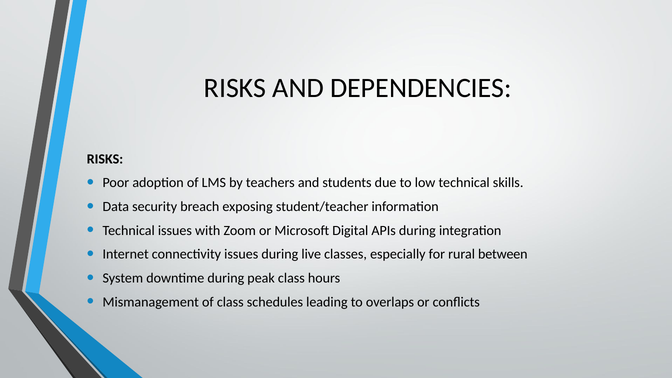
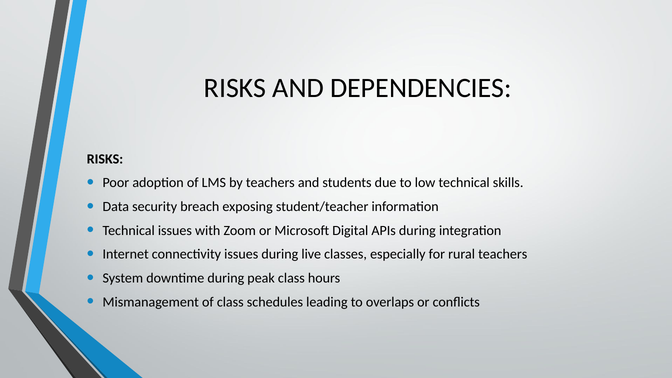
rural between: between -> teachers
